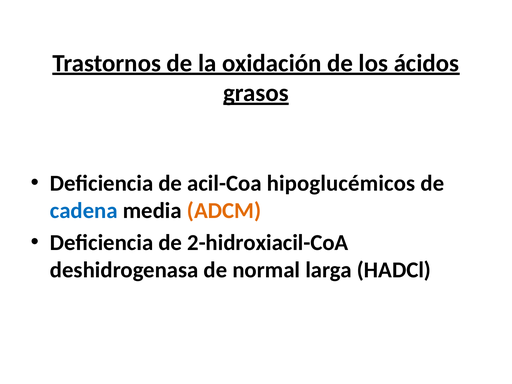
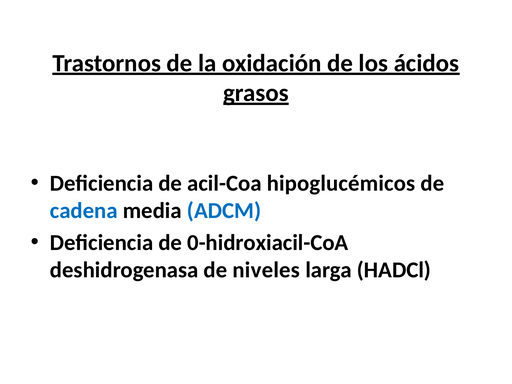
ADCM colour: orange -> blue
2-hidroxiacil-CoA: 2-hidroxiacil-CoA -> 0-hidroxiacil-CoA
normal: normal -> niveles
